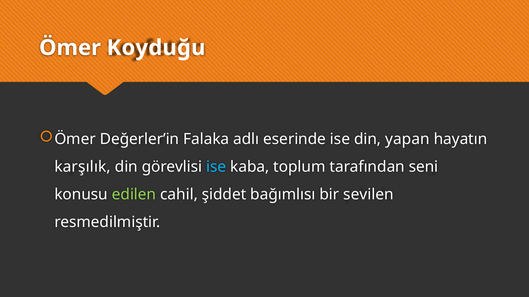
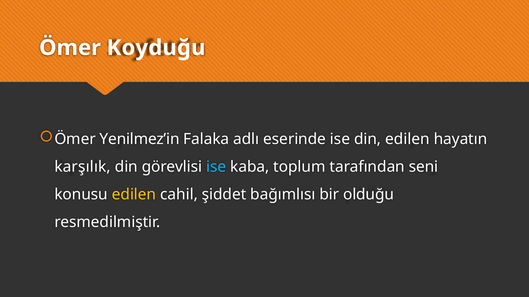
Değerler’in: Değerler’in -> Yenilmez’in
din yapan: yapan -> edilen
edilen at (134, 195) colour: light green -> yellow
sevilen: sevilen -> olduğu
